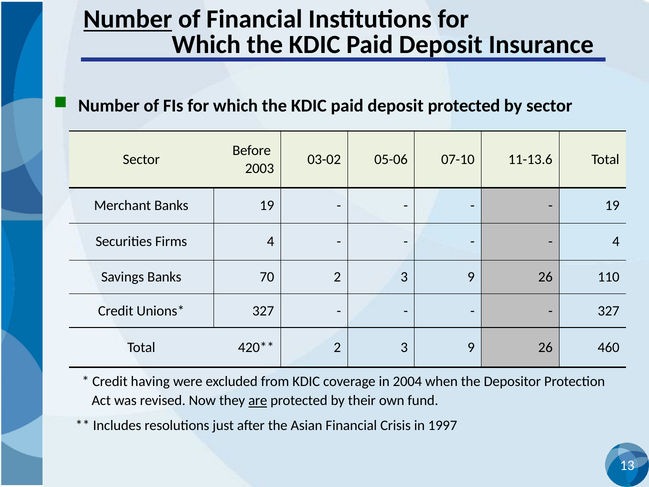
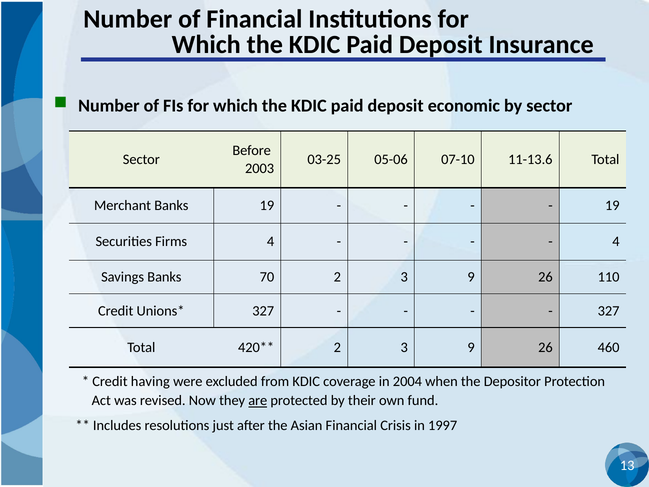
Number at (128, 19) underline: present -> none
deposit protected: protected -> economic
03-02: 03-02 -> 03-25
